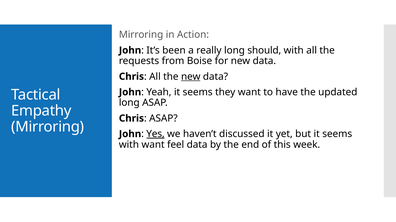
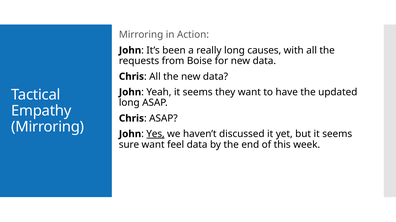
should: should -> causes
new at (191, 77) underline: present -> none
with at (129, 145): with -> sure
